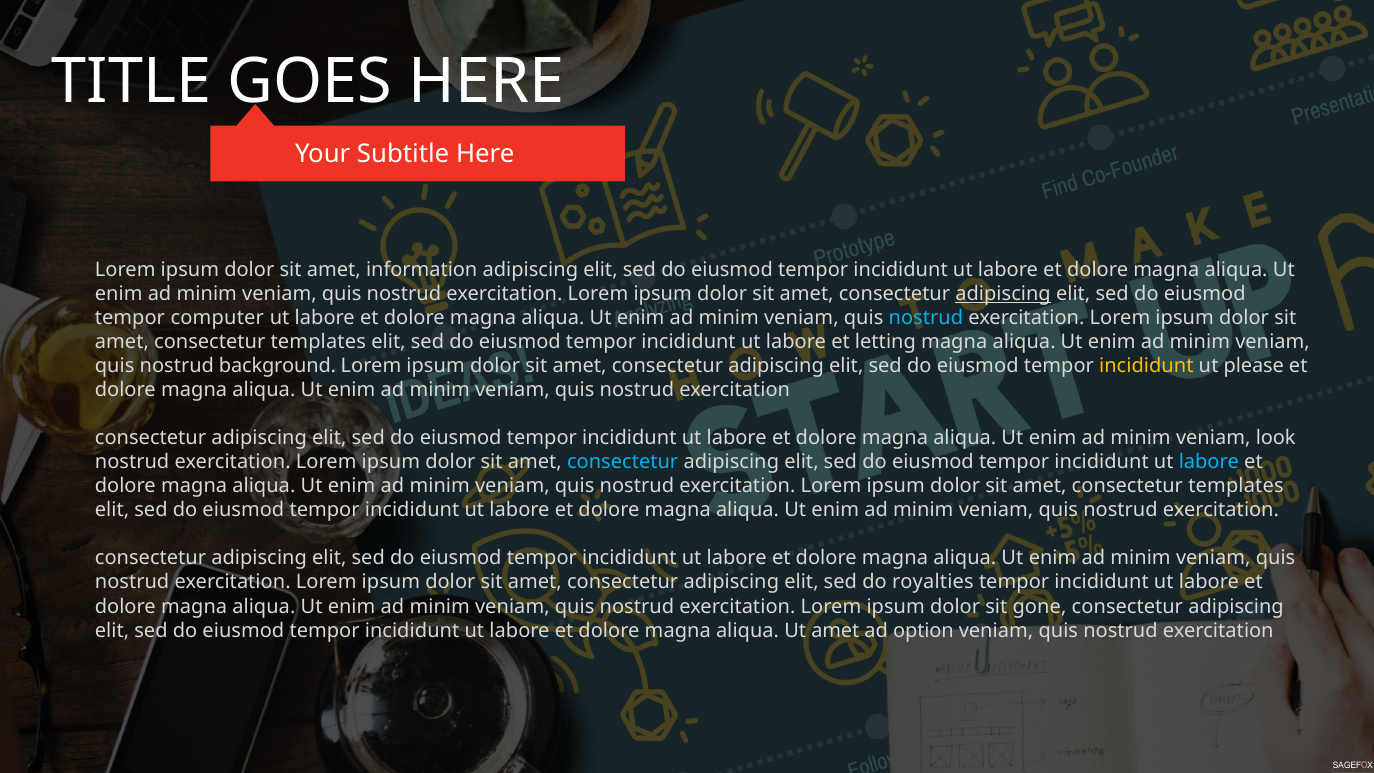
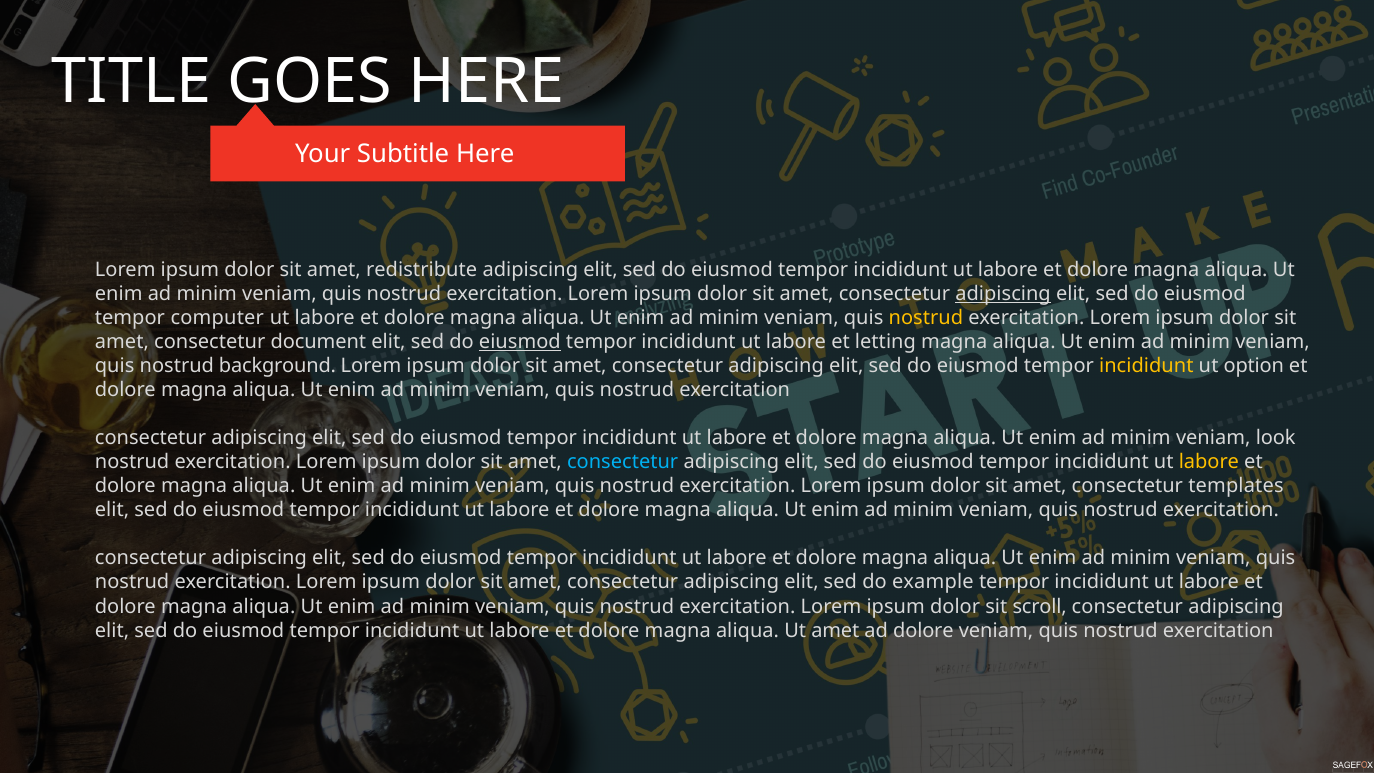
information: information -> redistribute
nostrud at (926, 318) colour: light blue -> yellow
templates at (318, 342): templates -> document
eiusmod at (520, 342) underline: none -> present
please: please -> option
labore at (1209, 462) colour: light blue -> yellow
royalties: royalties -> example
gone: gone -> scroll
ad option: option -> dolore
